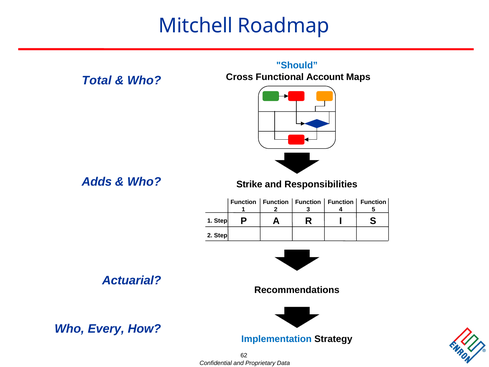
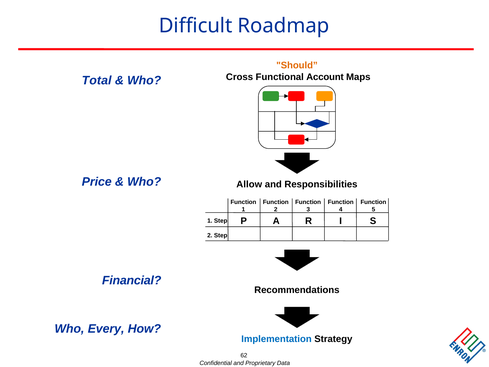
Mitchell: Mitchell -> Difficult
Should colour: blue -> orange
Adds: Adds -> Price
Strike: Strike -> Allow
Actuarial: Actuarial -> Financial
